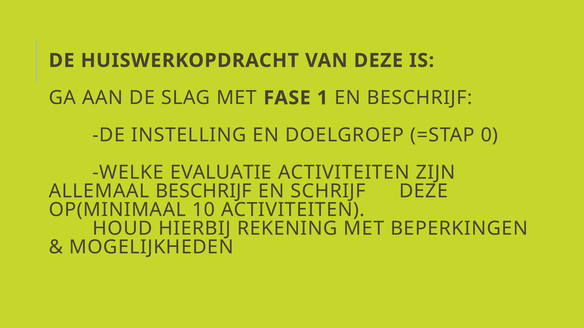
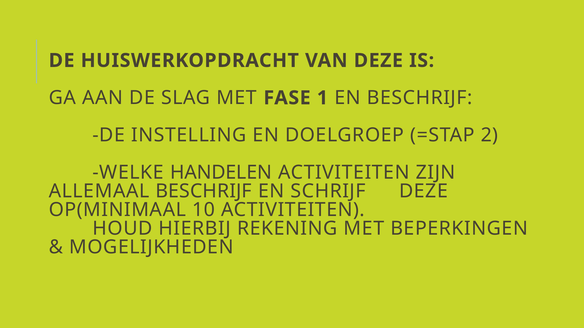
0: 0 -> 2
EVALUATIE: EVALUATIE -> HANDELEN
